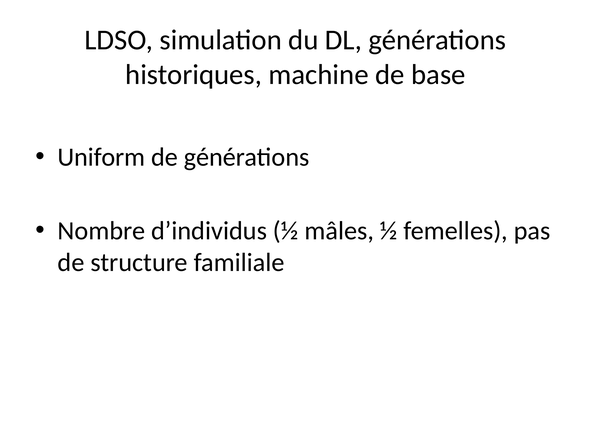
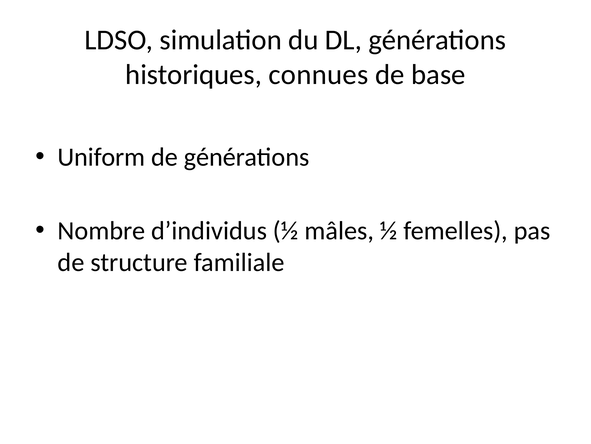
machine: machine -> connues
